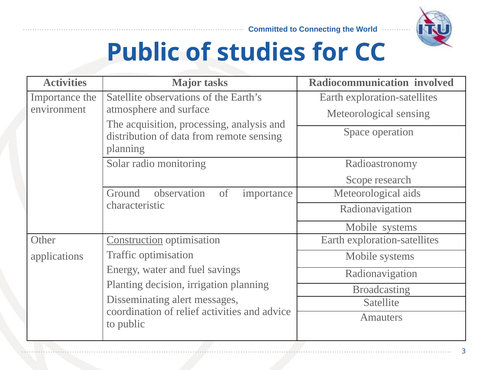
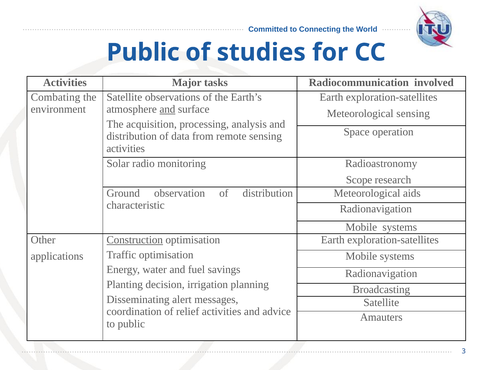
Importance at (56, 97): Importance -> Combating
and at (167, 109) underline: none -> present
planning at (126, 148): planning -> activities
of importance: importance -> distribution
